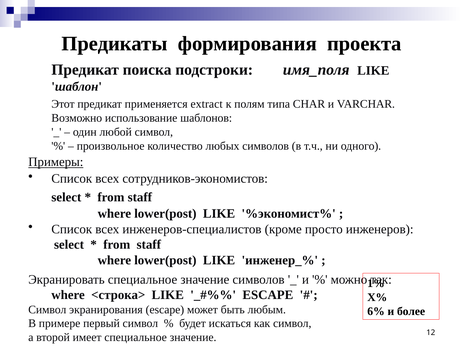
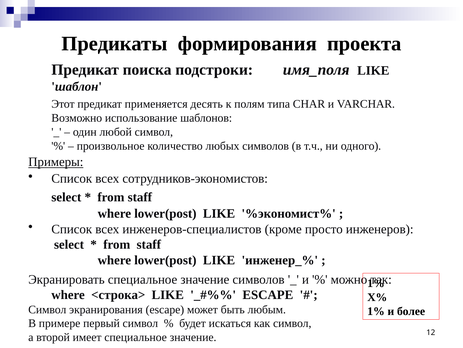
extract: extract -> десять
6% at (376, 311): 6% -> 1%
